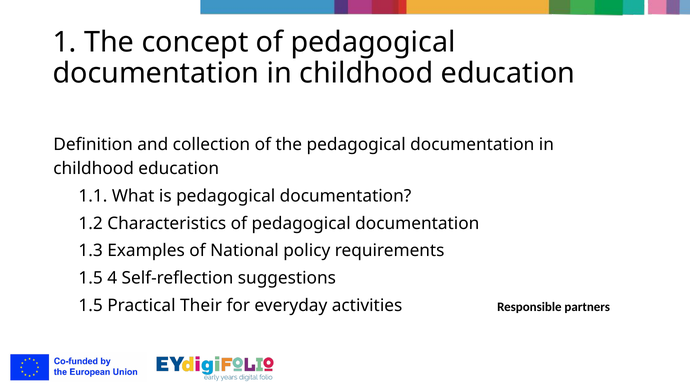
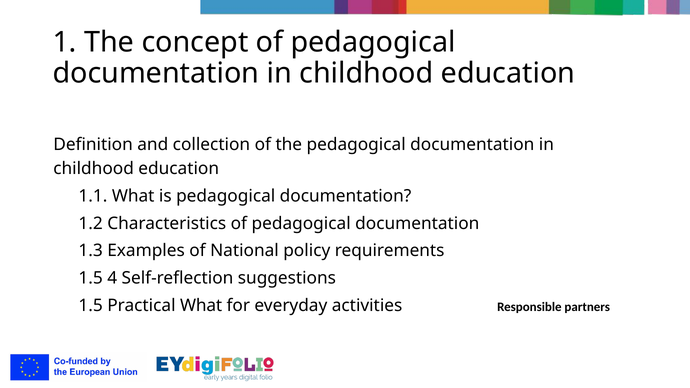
Practical Their: Their -> What
